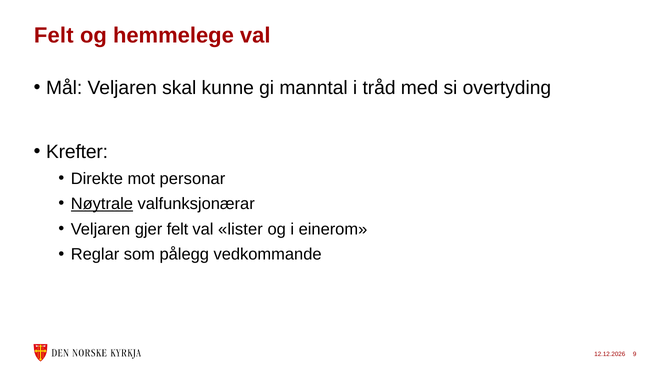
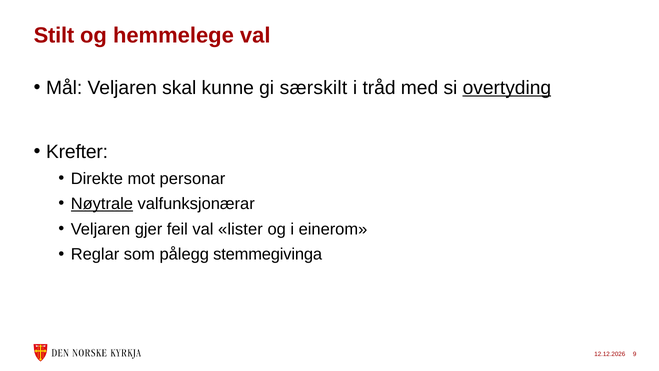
Felt at (54, 35): Felt -> Stilt
manntal: manntal -> særskilt
overtyding underline: none -> present
gjer felt: felt -> feil
vedkommande: vedkommande -> stemmegivinga
